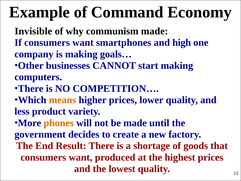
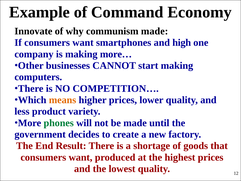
Invisible: Invisible -> Innovate
goals…: goals… -> more…
phones colour: orange -> green
